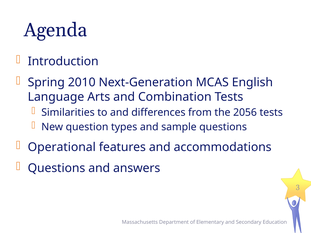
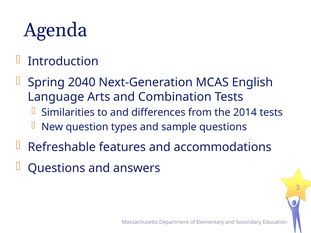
2010: 2010 -> 2040
2056: 2056 -> 2014
Operational: Operational -> Refreshable
